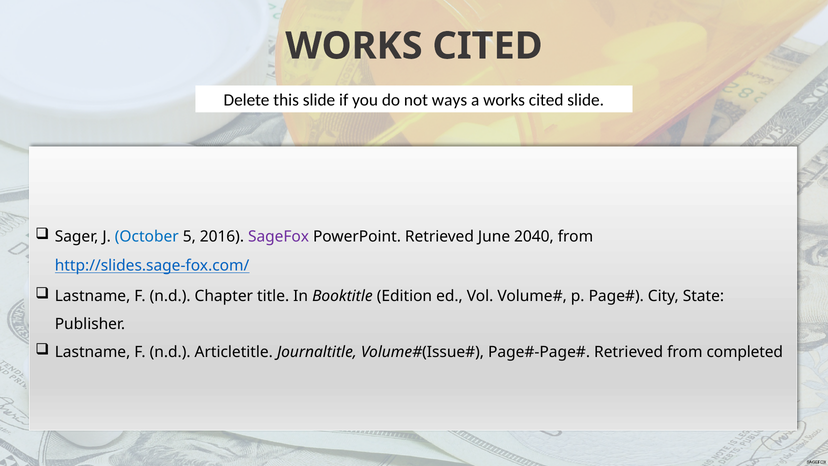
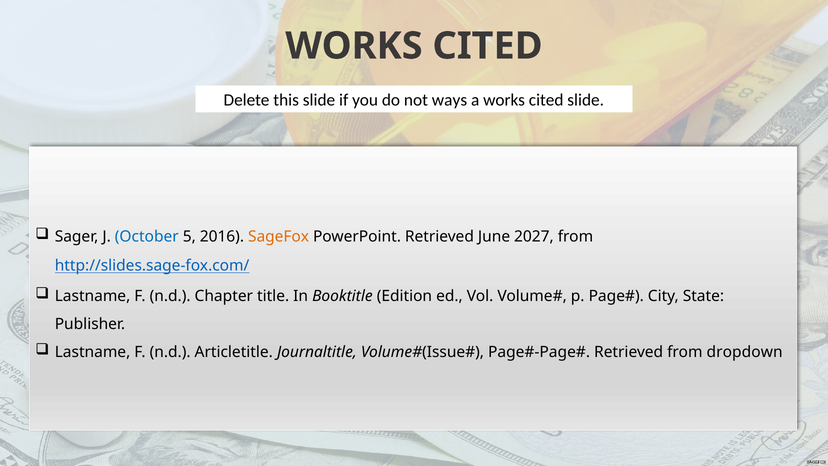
SageFox colour: purple -> orange
2040: 2040 -> 2027
completed: completed -> dropdown
